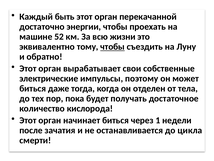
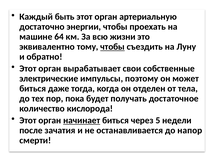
перекачанной: перекачанной -> артериальную
52: 52 -> 64
начинает underline: none -> present
1: 1 -> 5
цикла: цикла -> напор
